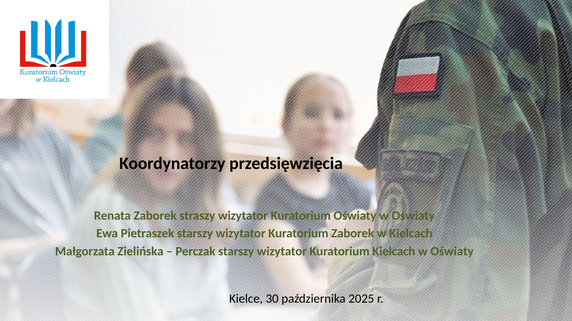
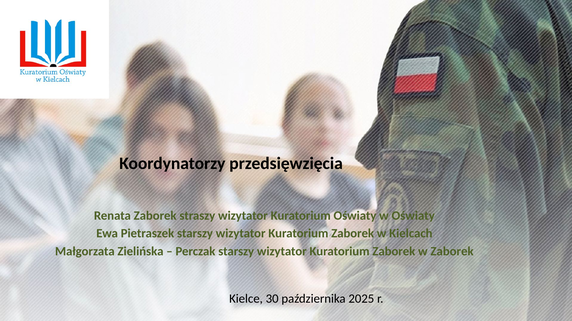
Kielcach at (394, 252): Kielcach -> Zaborek
Oświaty at (452, 252): Oświaty -> Zaborek
